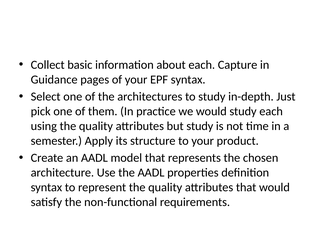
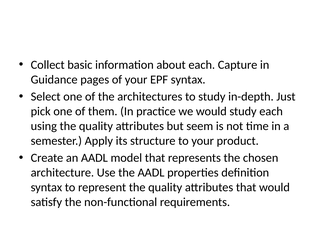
but study: study -> seem
